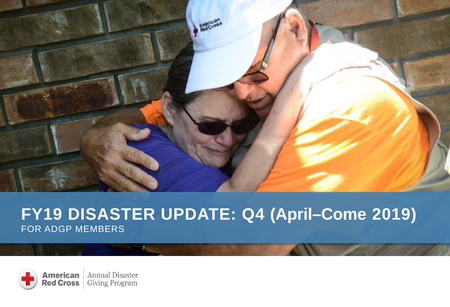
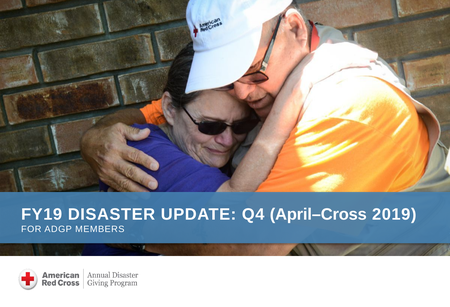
April–Come: April–Come -> April–Cross
